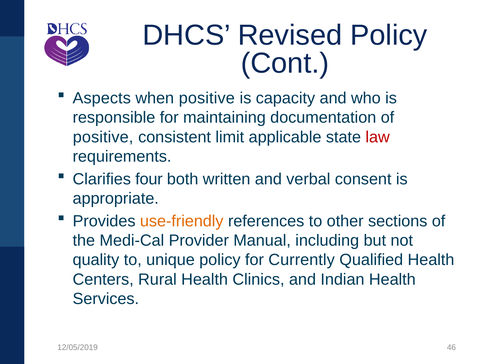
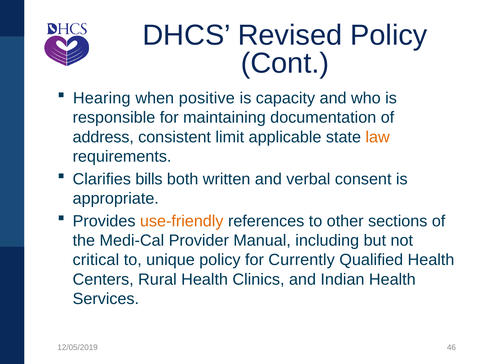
Aspects: Aspects -> Hearing
positive at (103, 137): positive -> address
law colour: red -> orange
four: four -> bills
quality: quality -> critical
